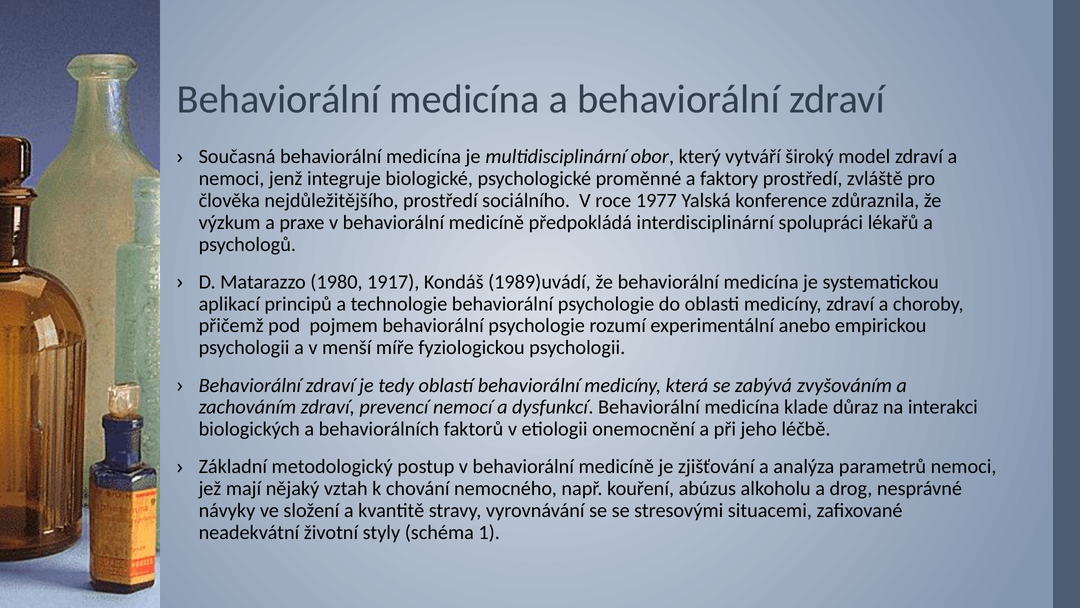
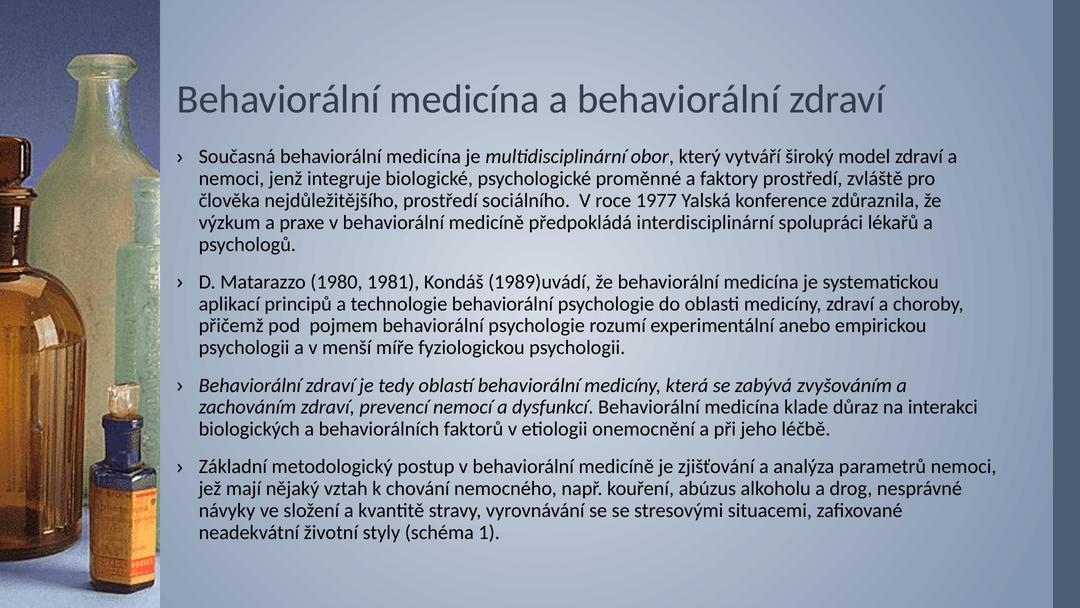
1917: 1917 -> 1981
